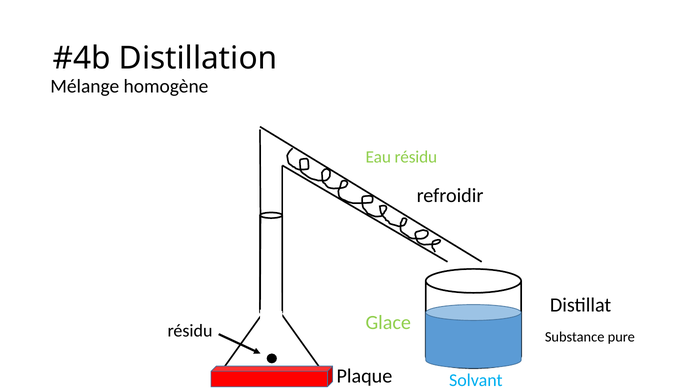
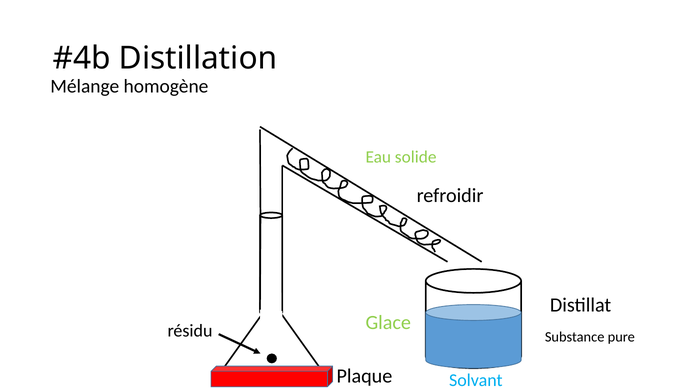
Eau résidu: résidu -> solide
